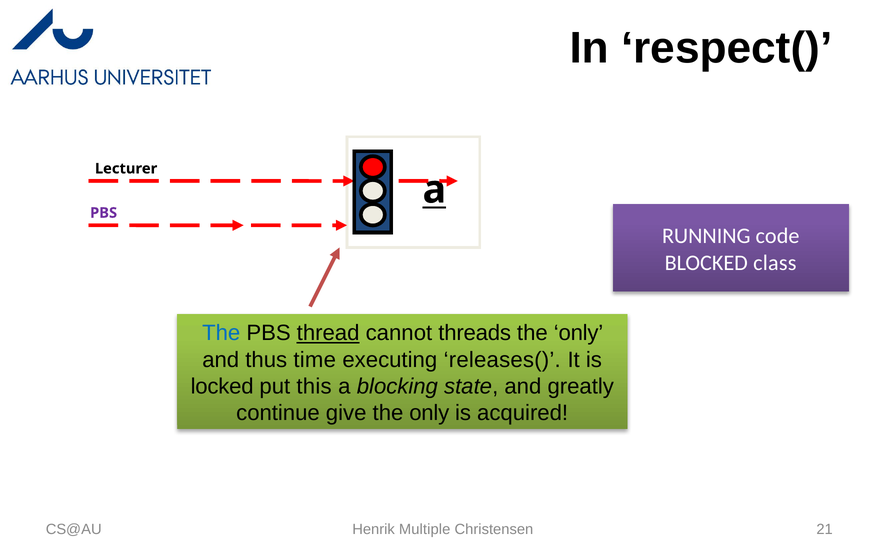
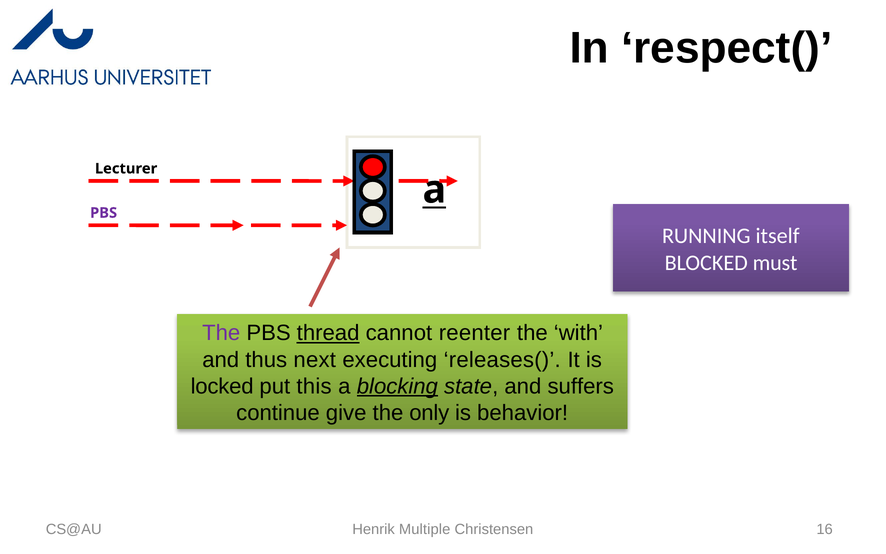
code: code -> itself
class: class -> must
The at (221, 333) colour: blue -> purple
threads: threads -> reenter
only at (579, 333): only -> with
time: time -> next
blocking underline: none -> present
greatly: greatly -> suffers
acquired: acquired -> behavior
21: 21 -> 16
